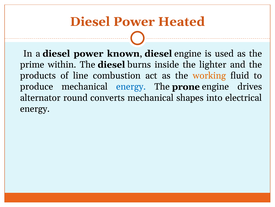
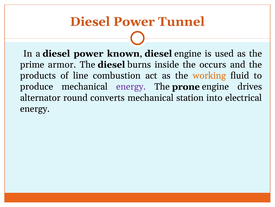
Heated: Heated -> Tunnel
within: within -> armor
lighter: lighter -> occurs
energy at (131, 86) colour: blue -> purple
shapes: shapes -> station
